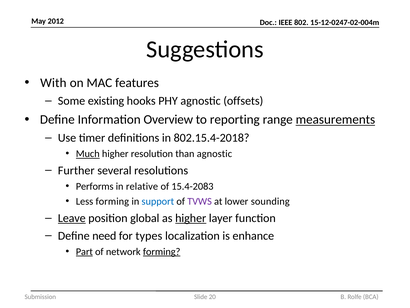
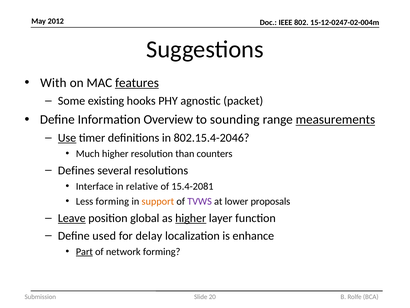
features underline: none -> present
offsets: offsets -> packet
reporting: reporting -> sounding
Use underline: none -> present
802.15.4-2018: 802.15.4-2018 -> 802.15.4-2046
Much underline: present -> none
than agnostic: agnostic -> counters
Further: Further -> Defines
Performs: Performs -> Interface
15.4-2083: 15.4-2083 -> 15.4-2081
support colour: blue -> orange
sounding: sounding -> proposals
need: need -> used
types: types -> delay
forming at (162, 251) underline: present -> none
